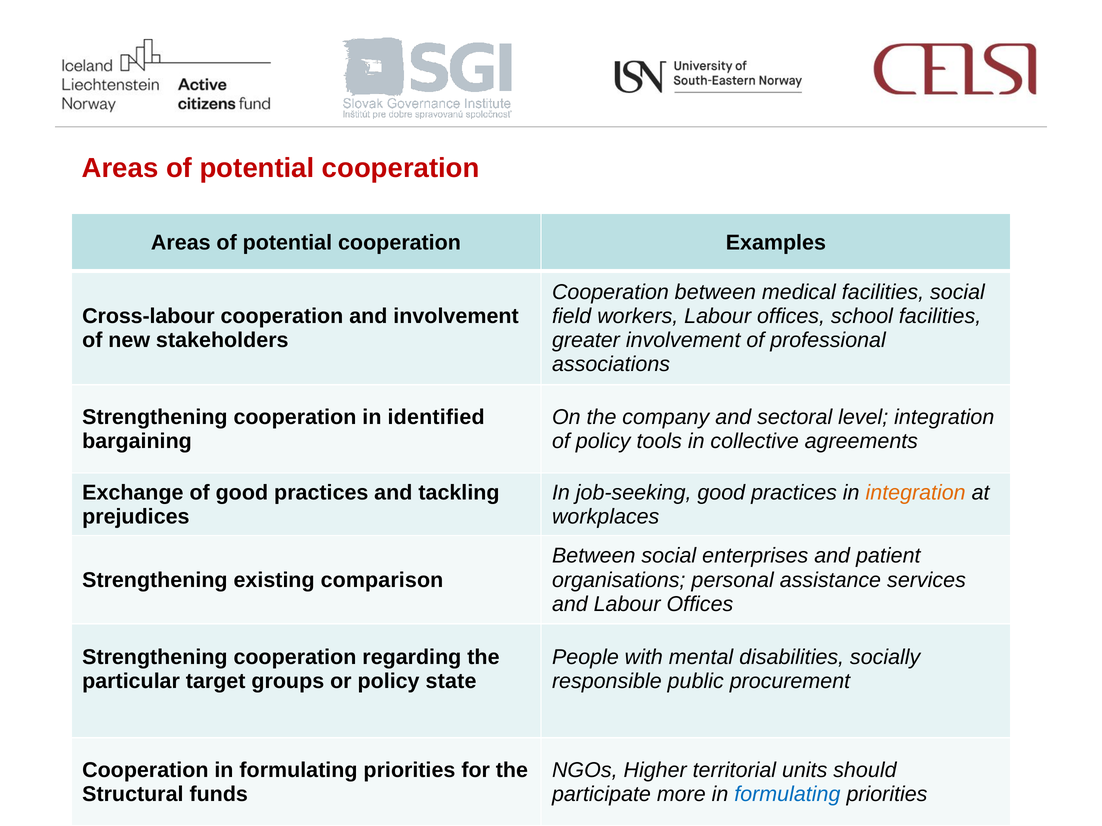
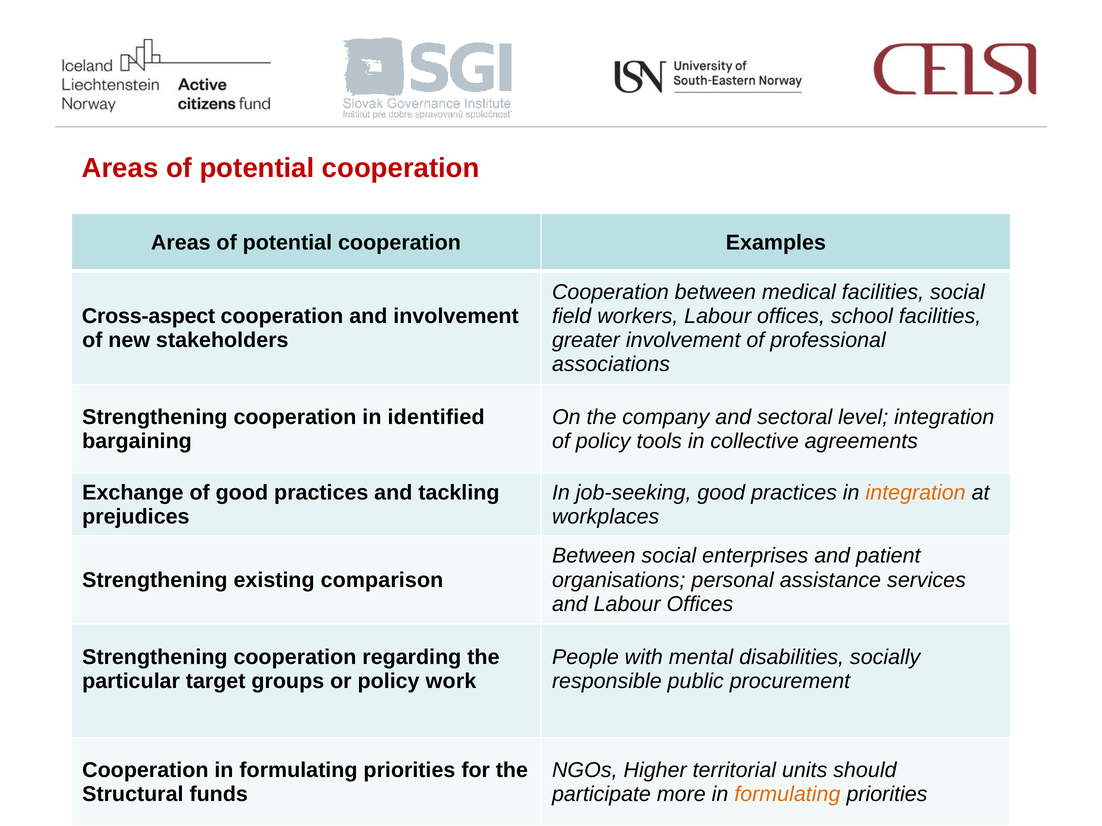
Cross-labour: Cross-labour -> Cross-aspect
state: state -> work
formulating at (787, 795) colour: blue -> orange
